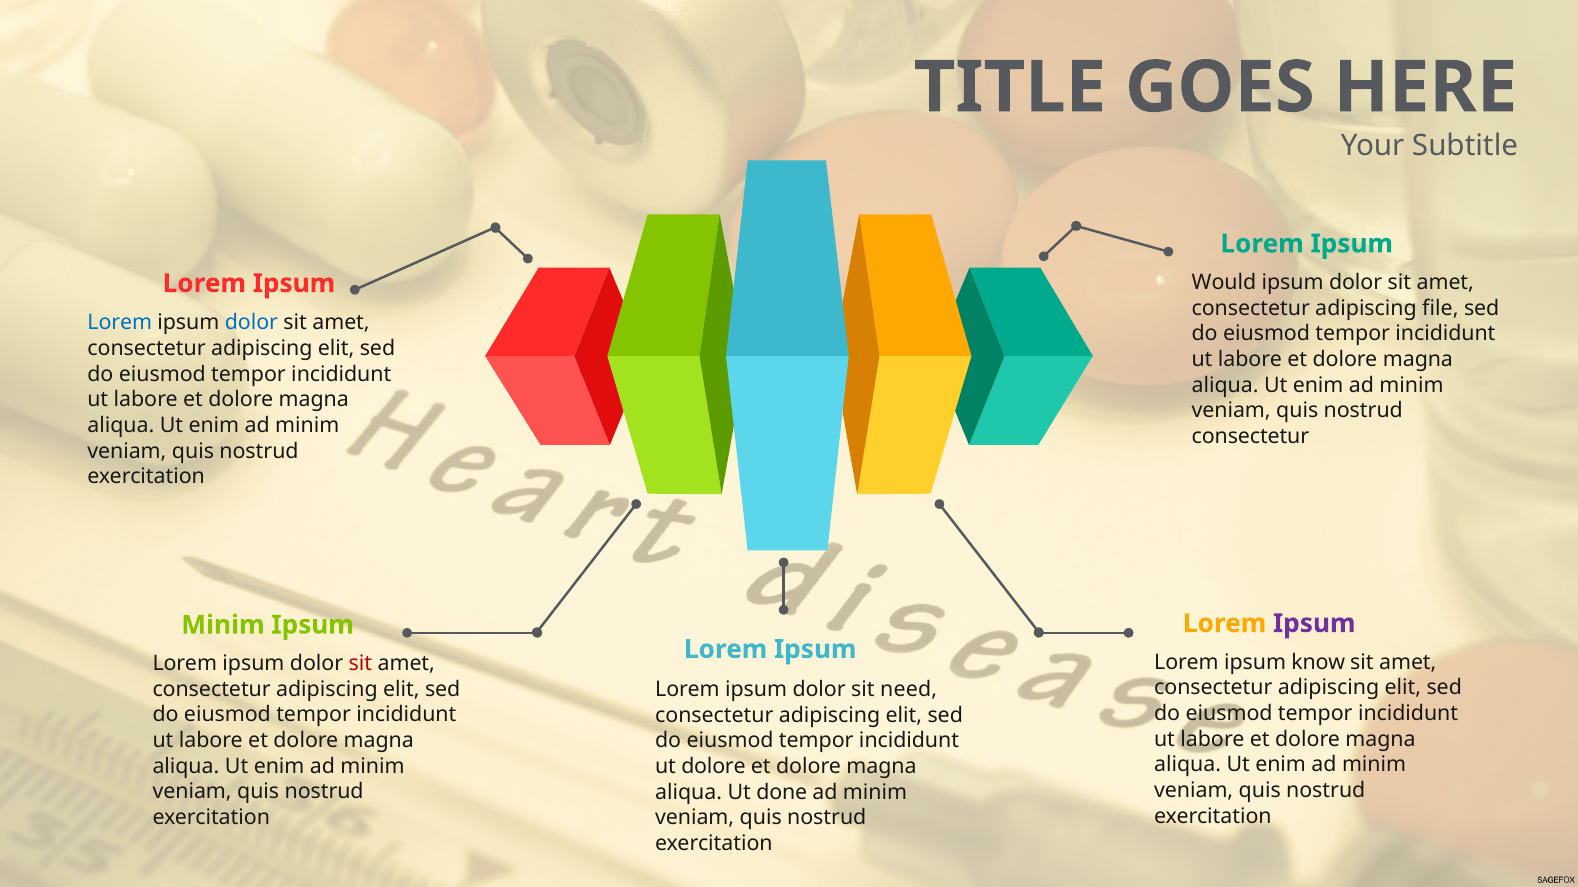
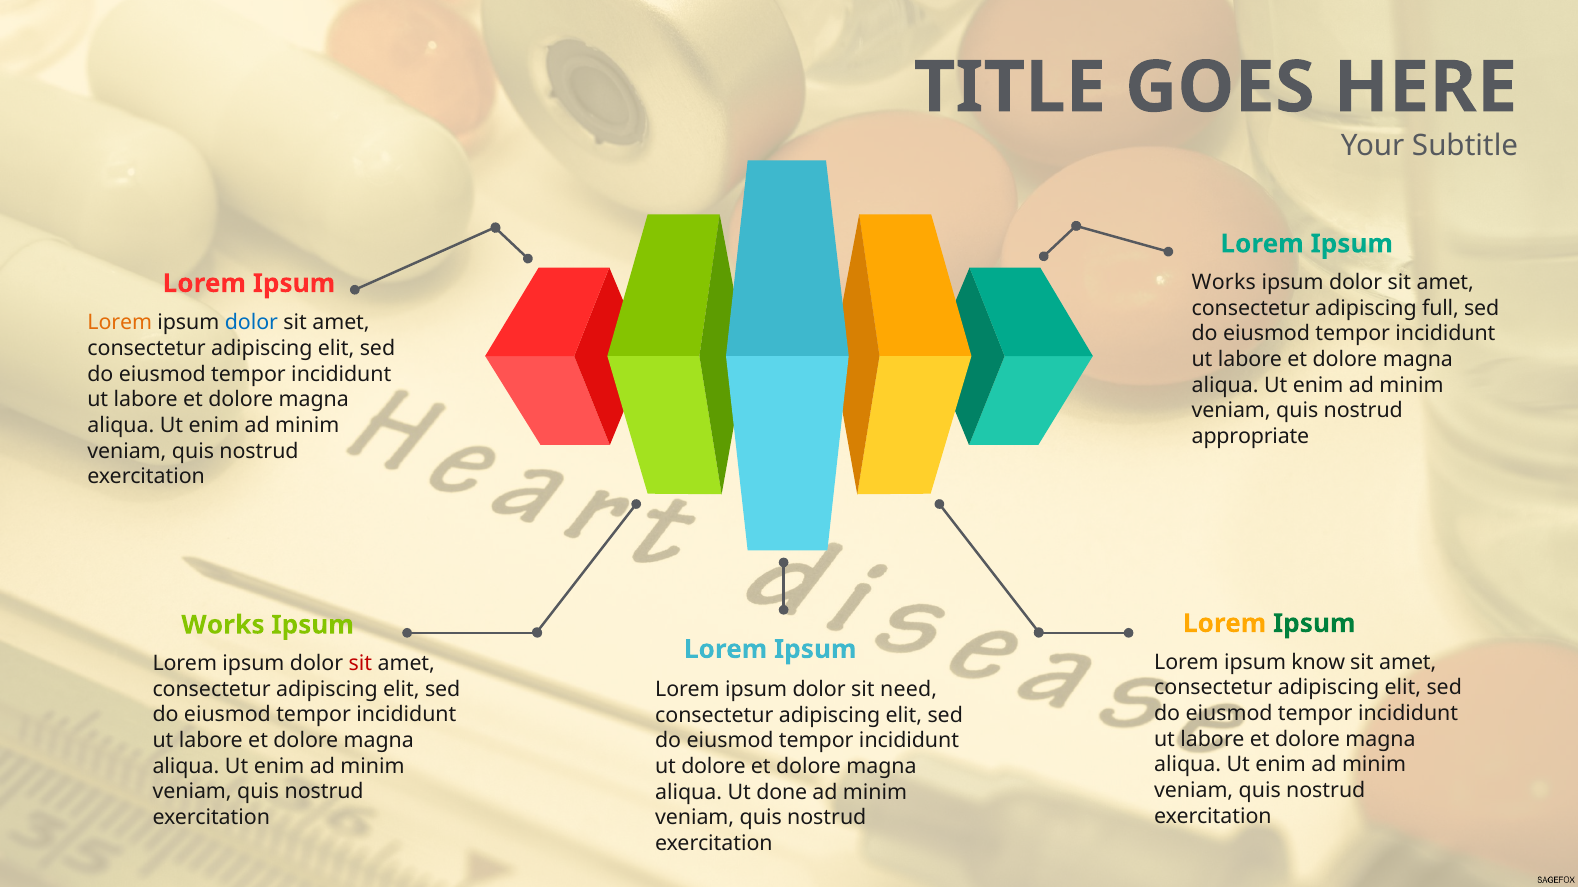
Would at (1224, 283): Would -> Works
file: file -> full
Lorem at (120, 323) colour: blue -> orange
consectetur at (1250, 437): consectetur -> appropriate
Ipsum at (1314, 624) colour: purple -> green
Minim at (223, 625): Minim -> Works
